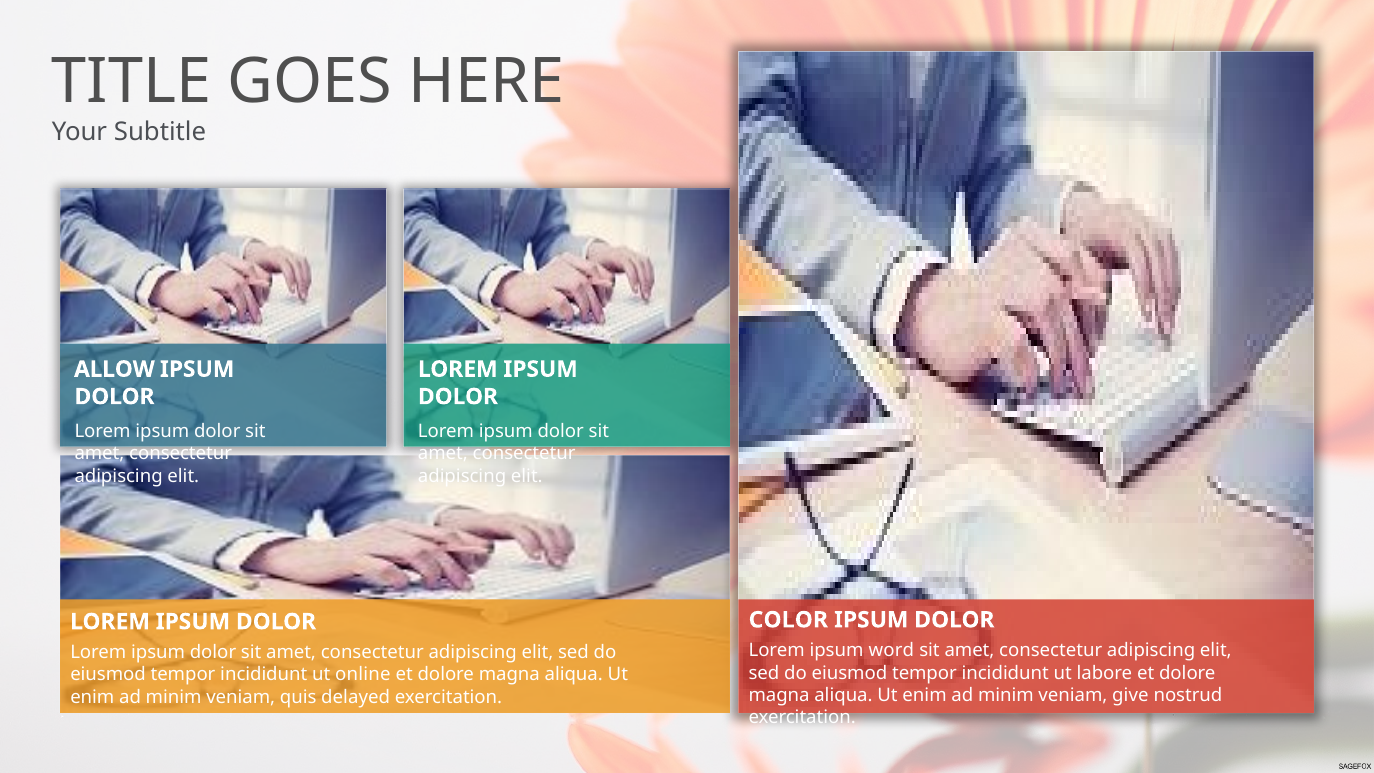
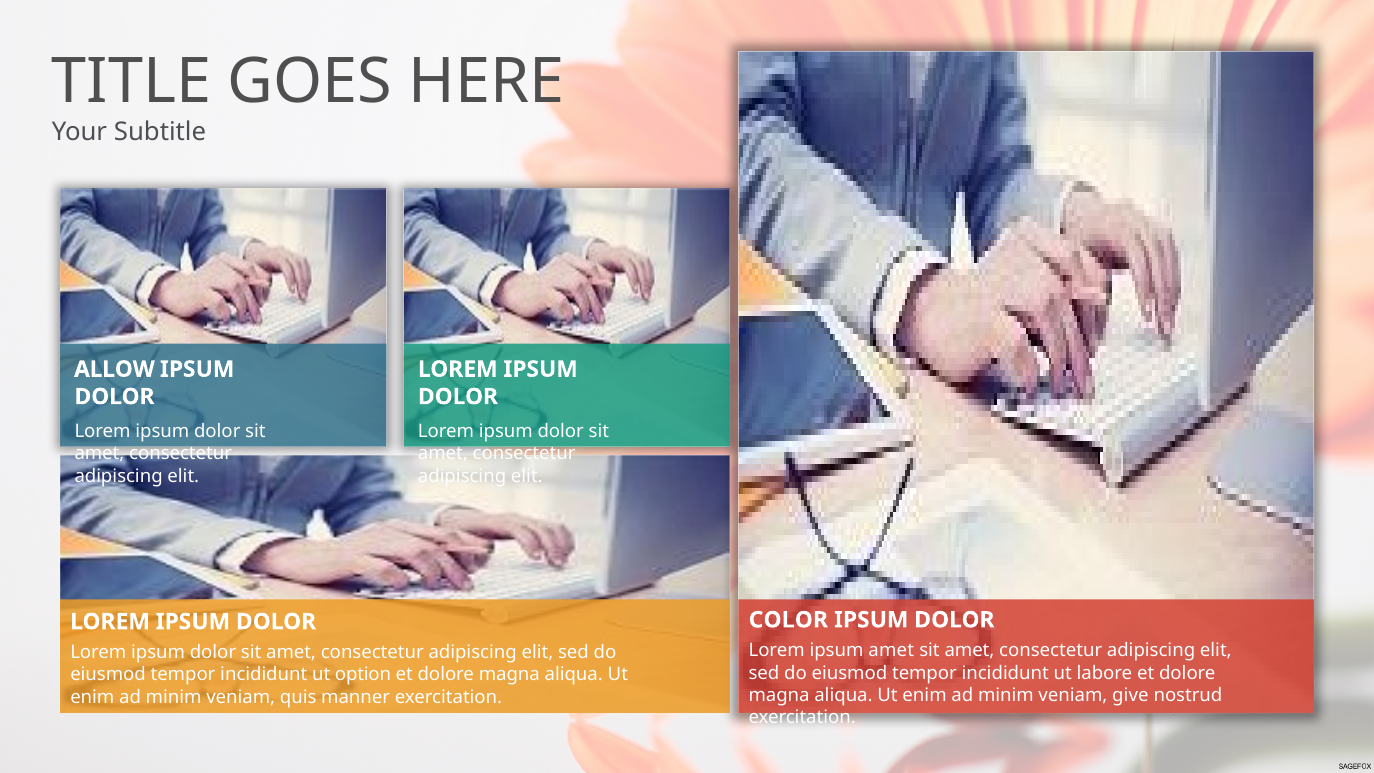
ipsum word: word -> amet
online: online -> option
delayed: delayed -> manner
